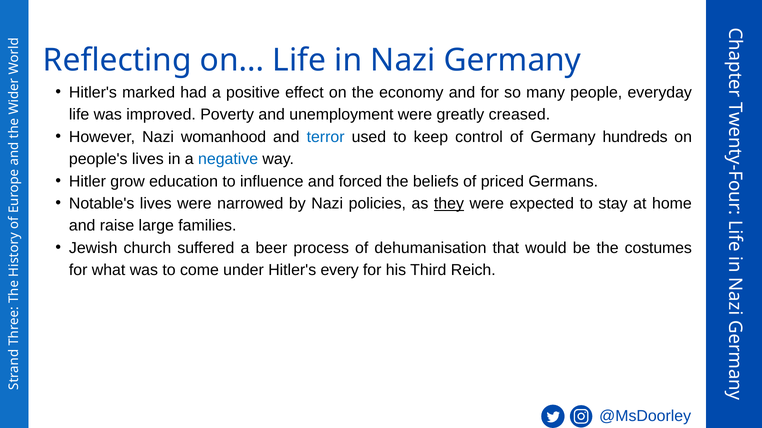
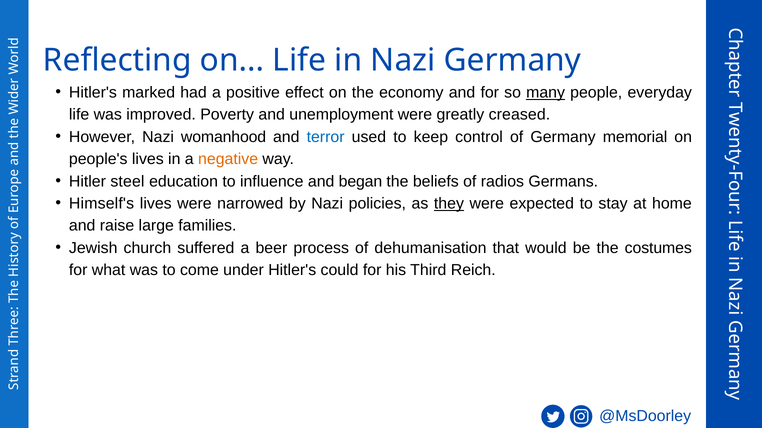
many underline: none -> present
hundreds: hundreds -> memorial
negative colour: blue -> orange
grow: grow -> steel
forced: forced -> began
priced: priced -> radios
Notable's: Notable's -> Himself's
every: every -> could
